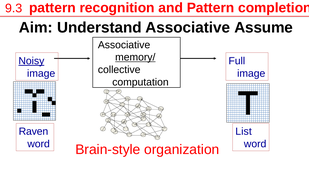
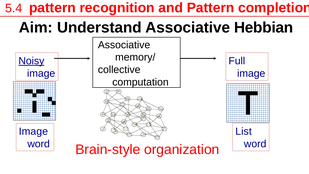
9.3: 9.3 -> 5.4
Assume: Assume -> Hebbian
memory/ underline: present -> none
Raven at (33, 131): Raven -> Image
